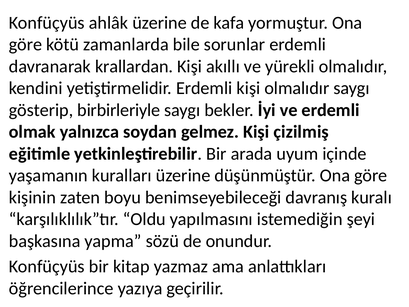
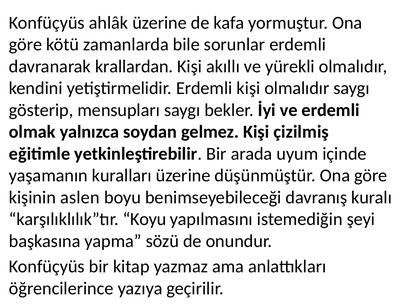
birbirleriyle: birbirleriyle -> mensupları
zaten: zaten -> aslen
Oldu: Oldu -> Koyu
